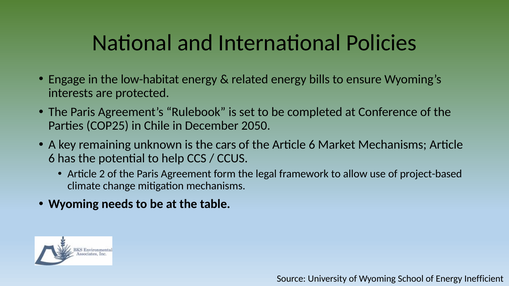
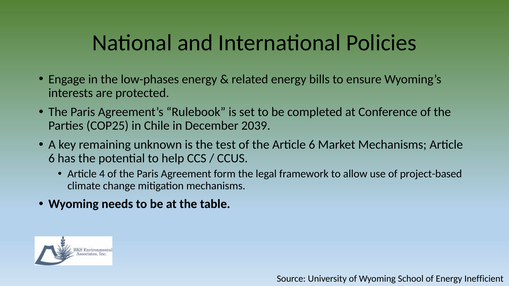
low-habitat: low-habitat -> low-phases
2050: 2050 -> 2039
cars: cars -> test
2: 2 -> 4
